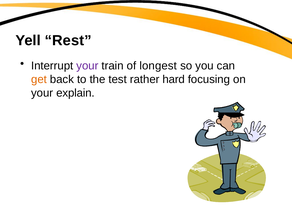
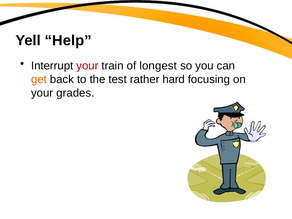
Rest: Rest -> Help
your at (87, 66) colour: purple -> red
explain: explain -> grades
